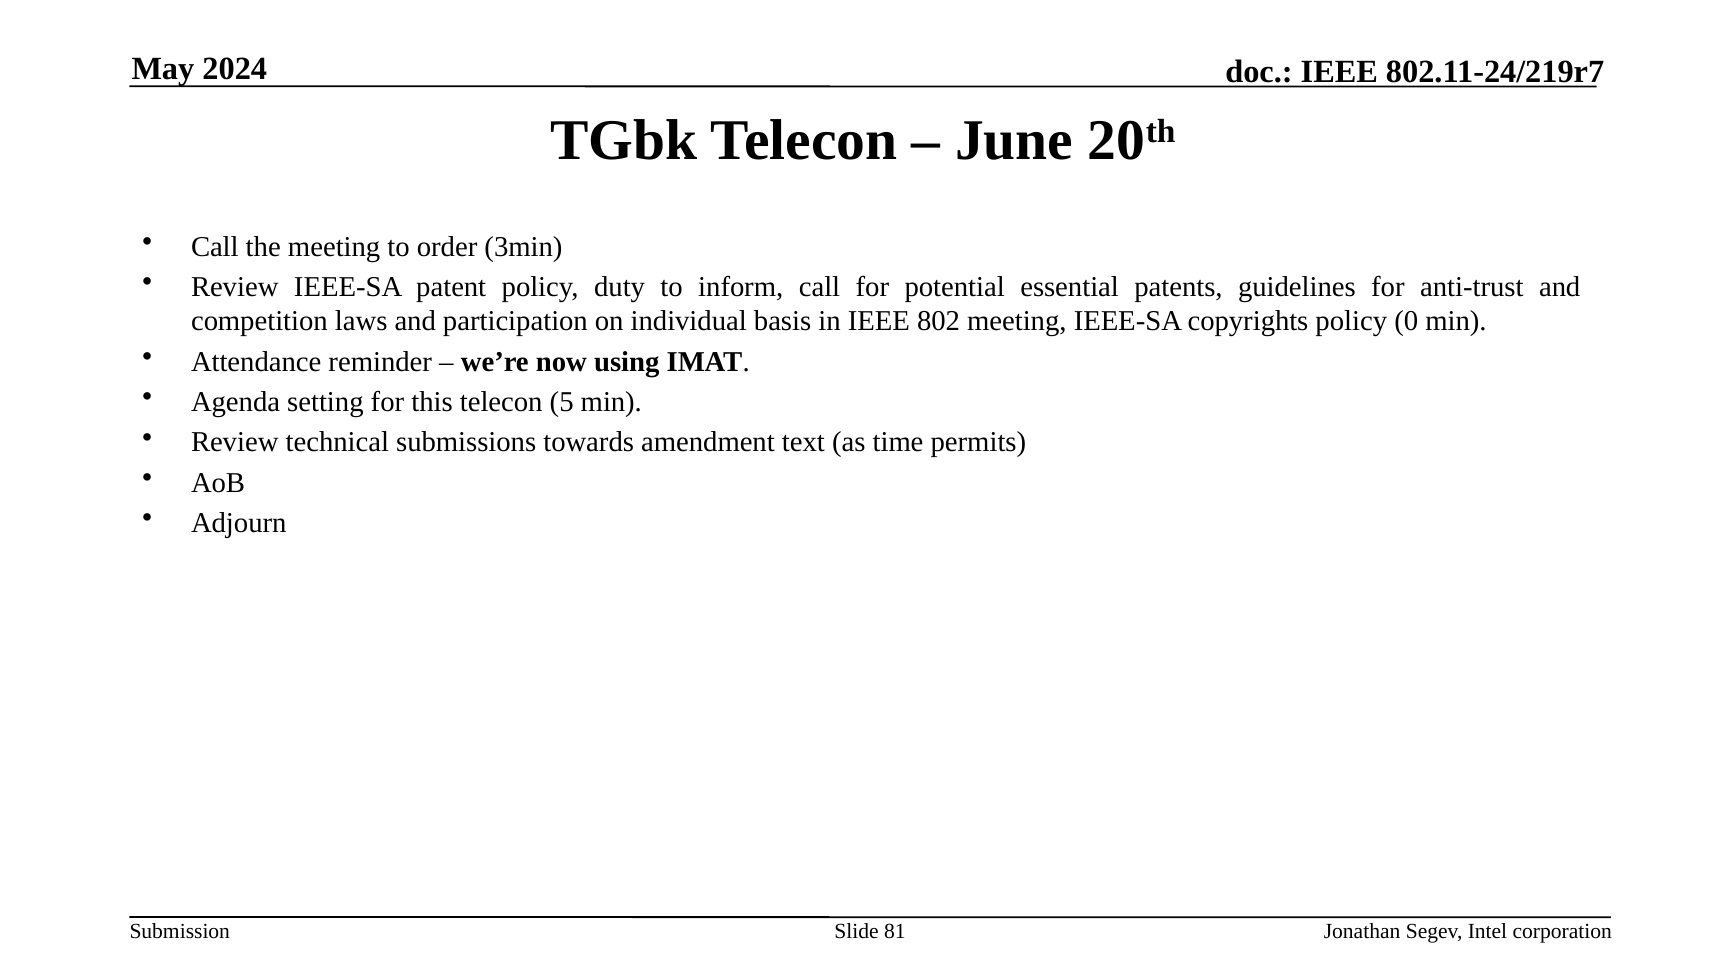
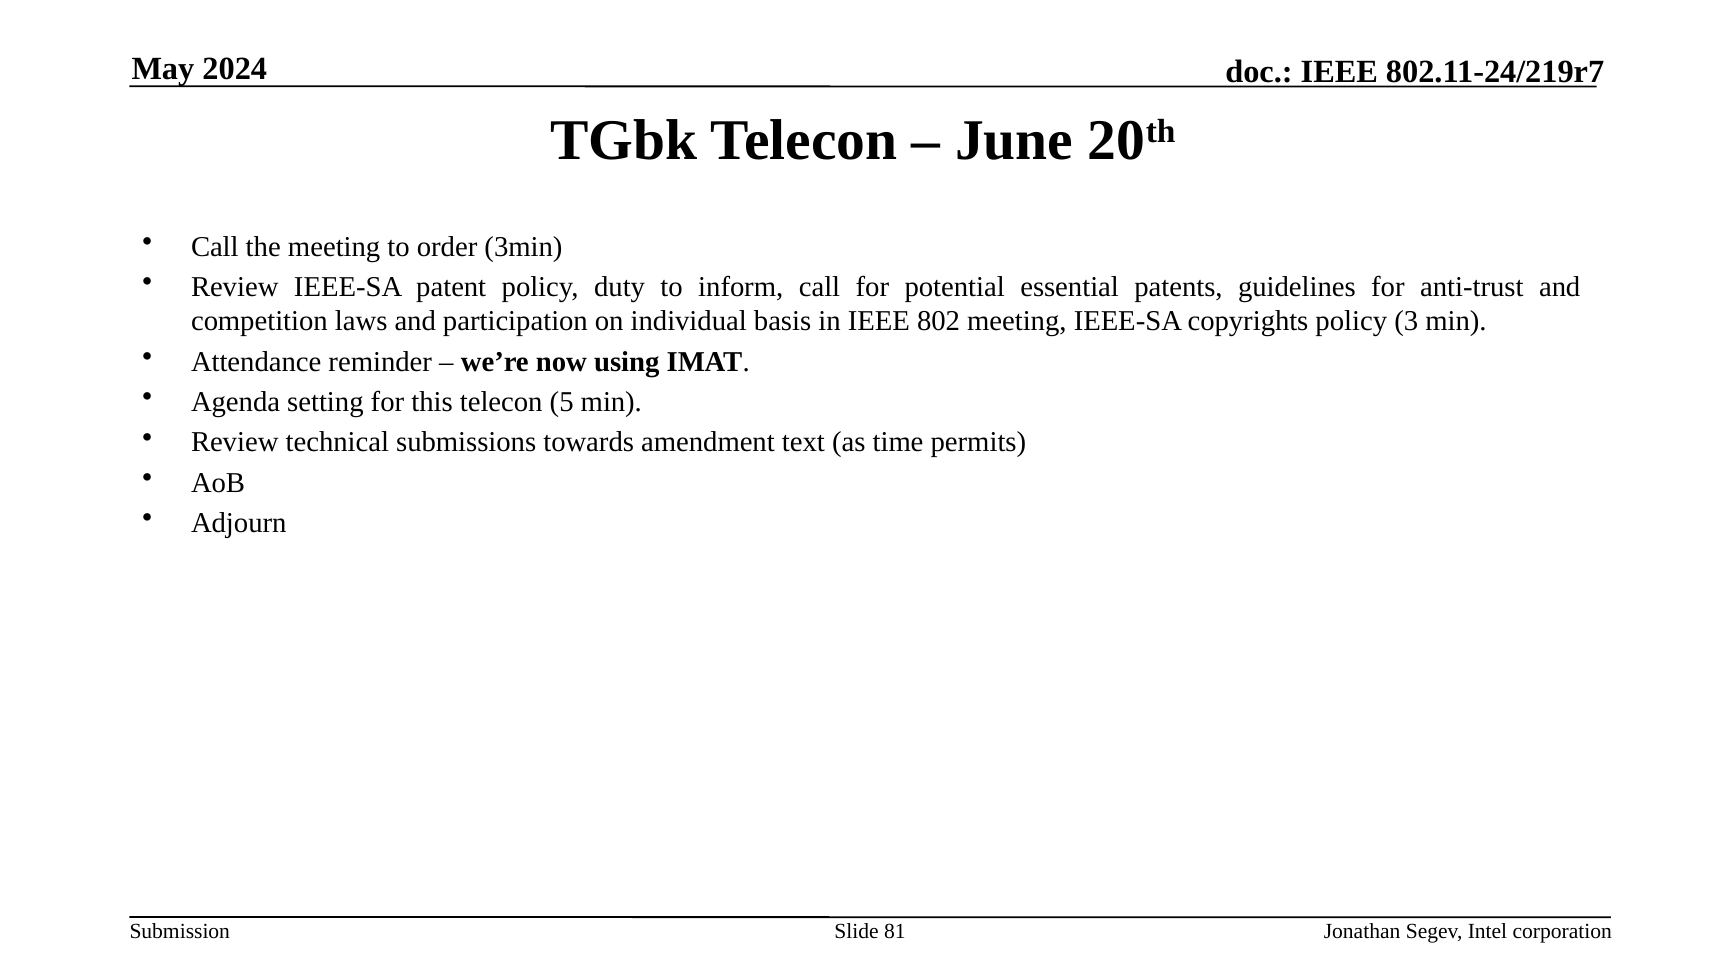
0: 0 -> 3
